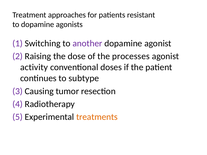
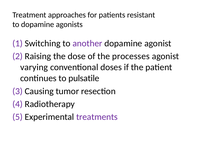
activity: activity -> varying
subtype: subtype -> pulsatile
treatments colour: orange -> purple
